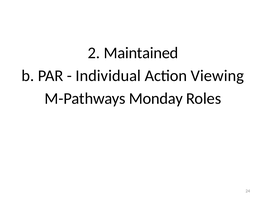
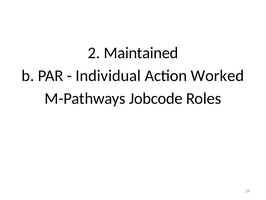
Viewing: Viewing -> Worked
Monday: Monday -> Jobcode
